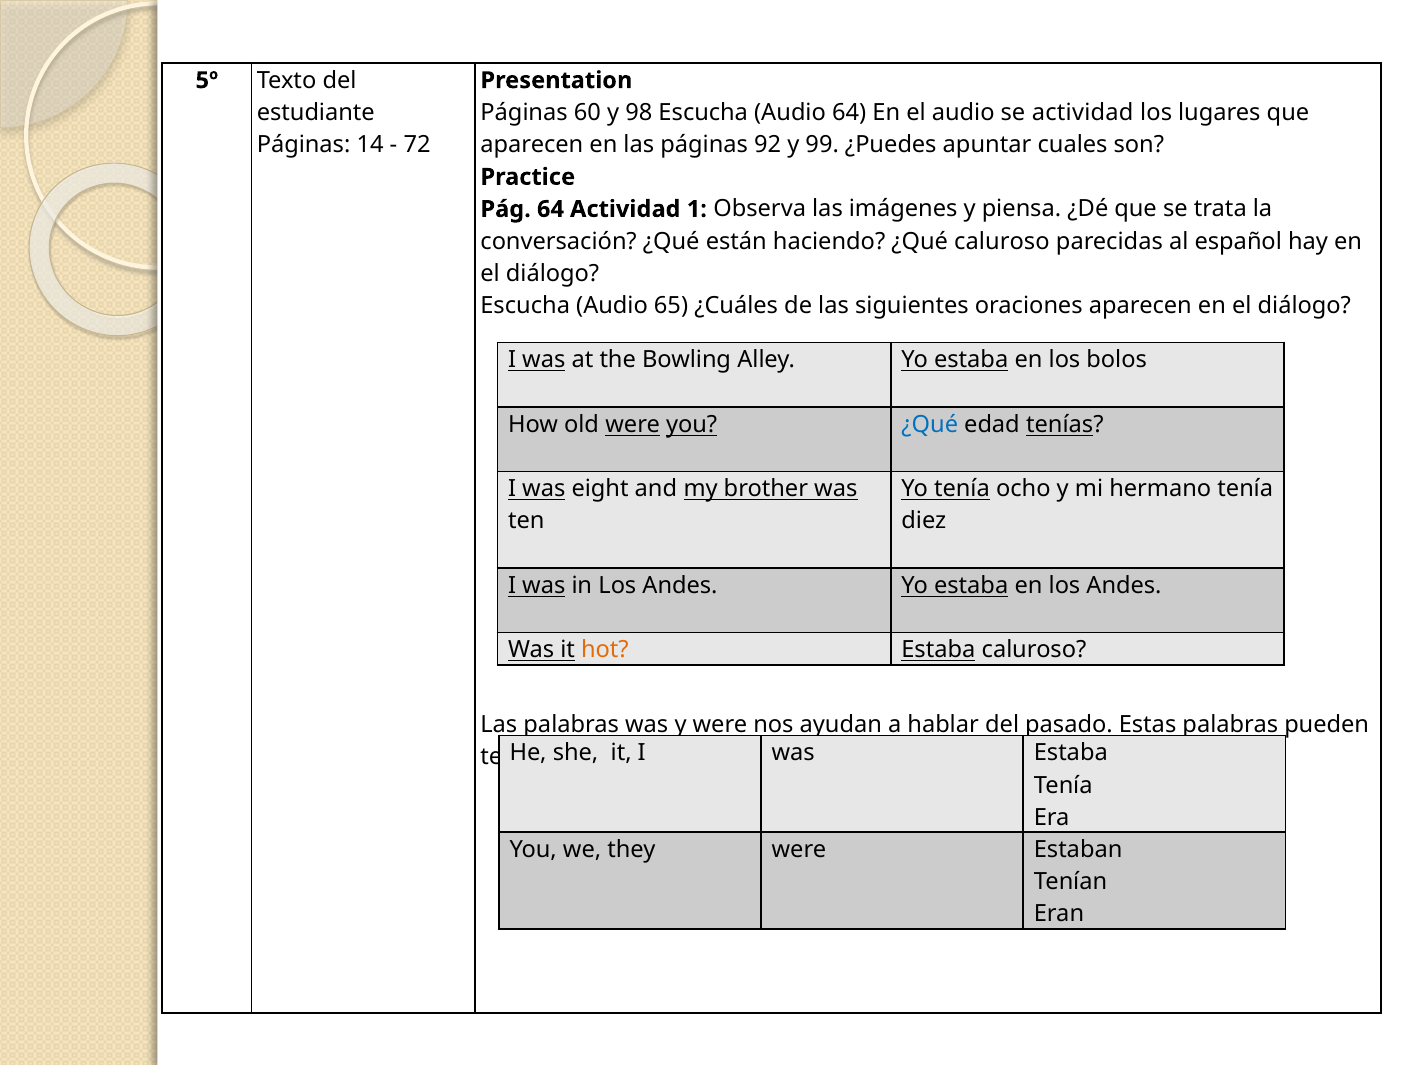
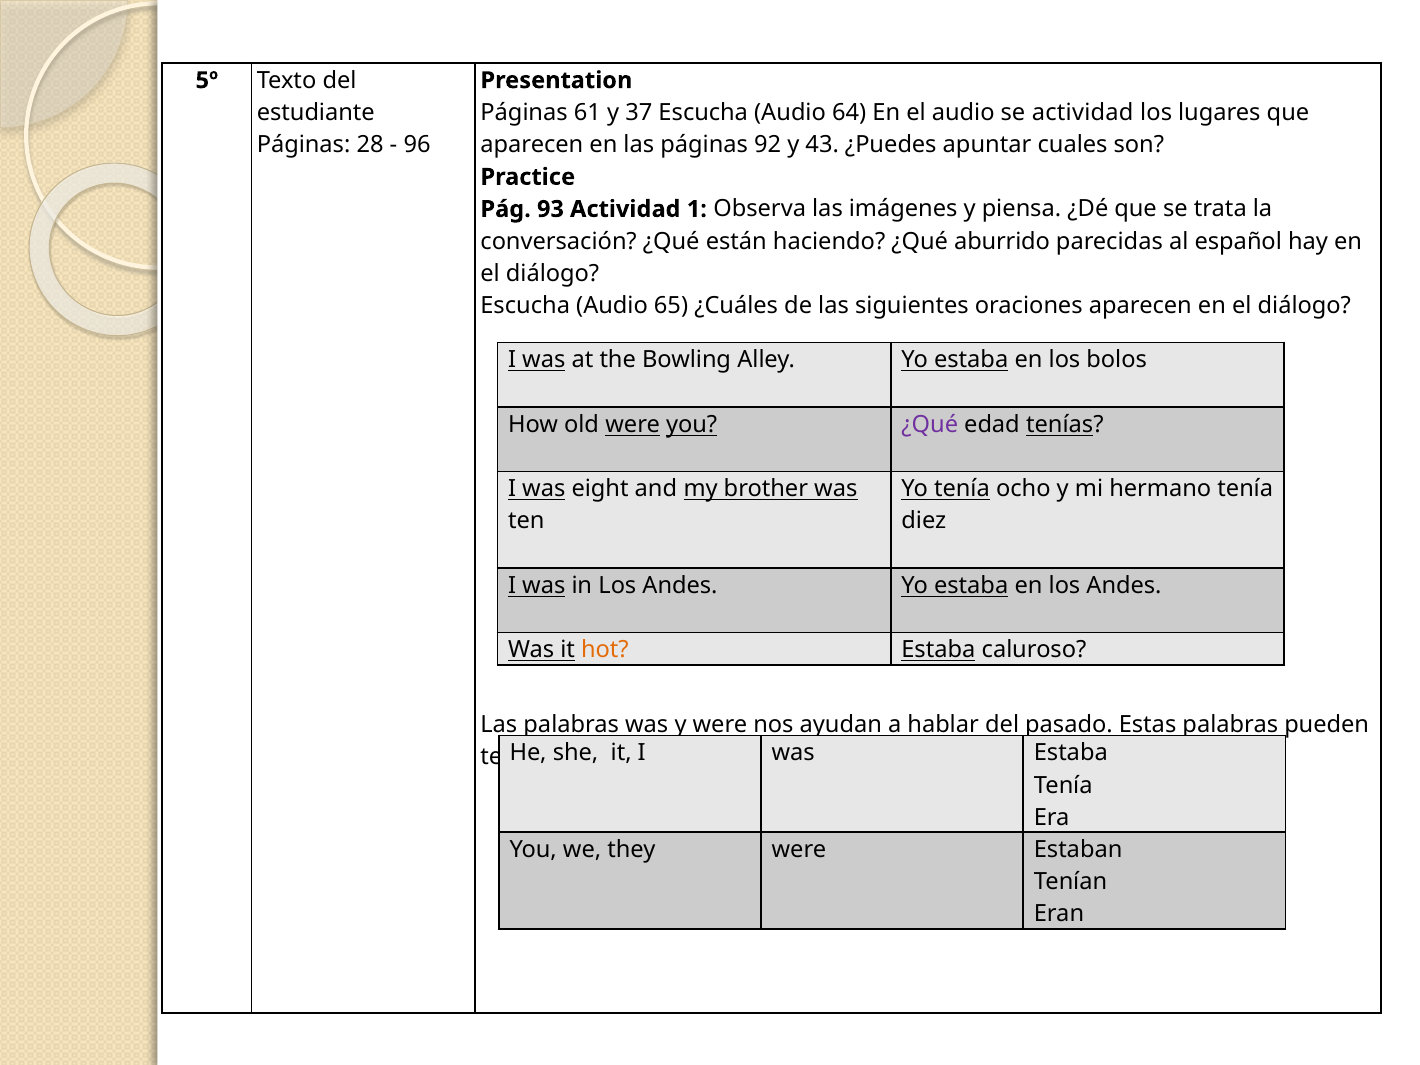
60: 60 -> 61
98: 98 -> 37
14: 14 -> 28
72: 72 -> 96
99: 99 -> 43
Pág 64: 64 -> 93
¿Qué caluroso: caluroso -> aburrido
¿Qué at (930, 424) colour: blue -> purple
